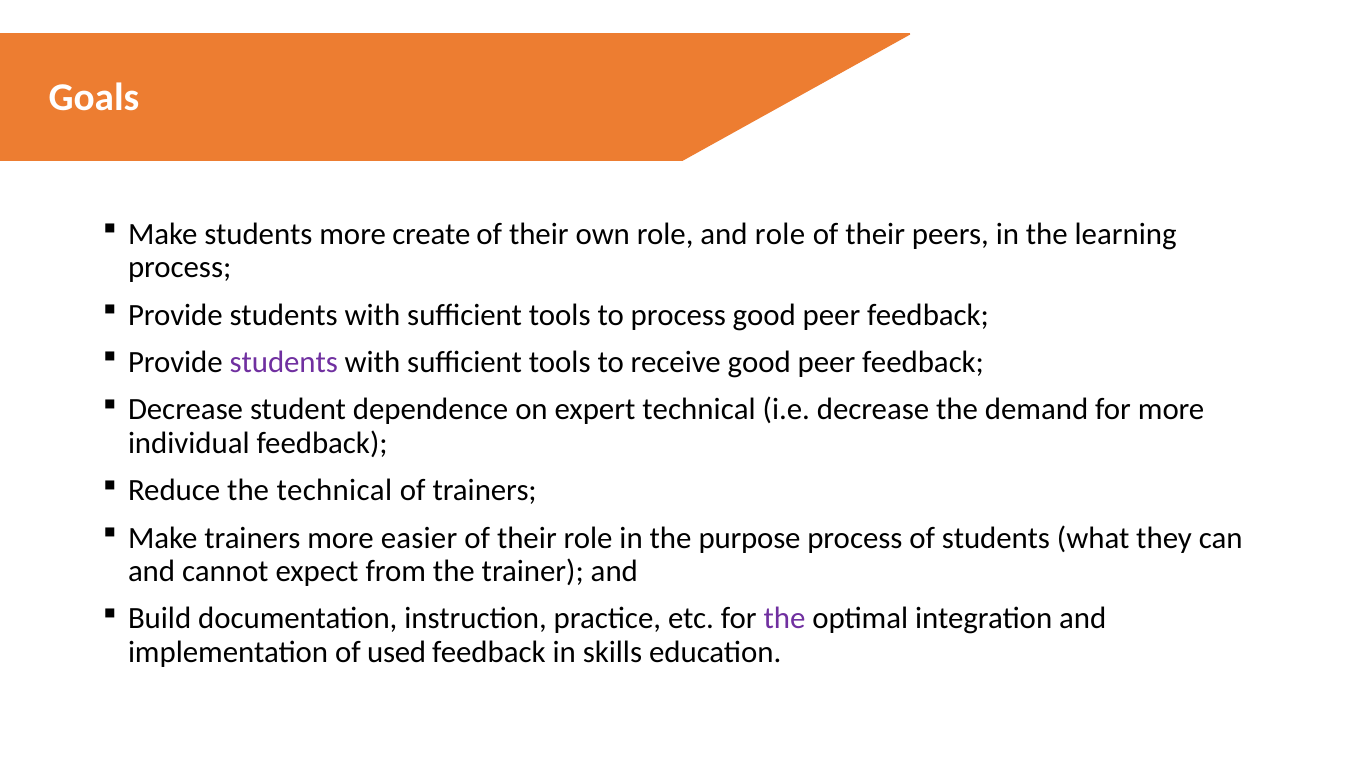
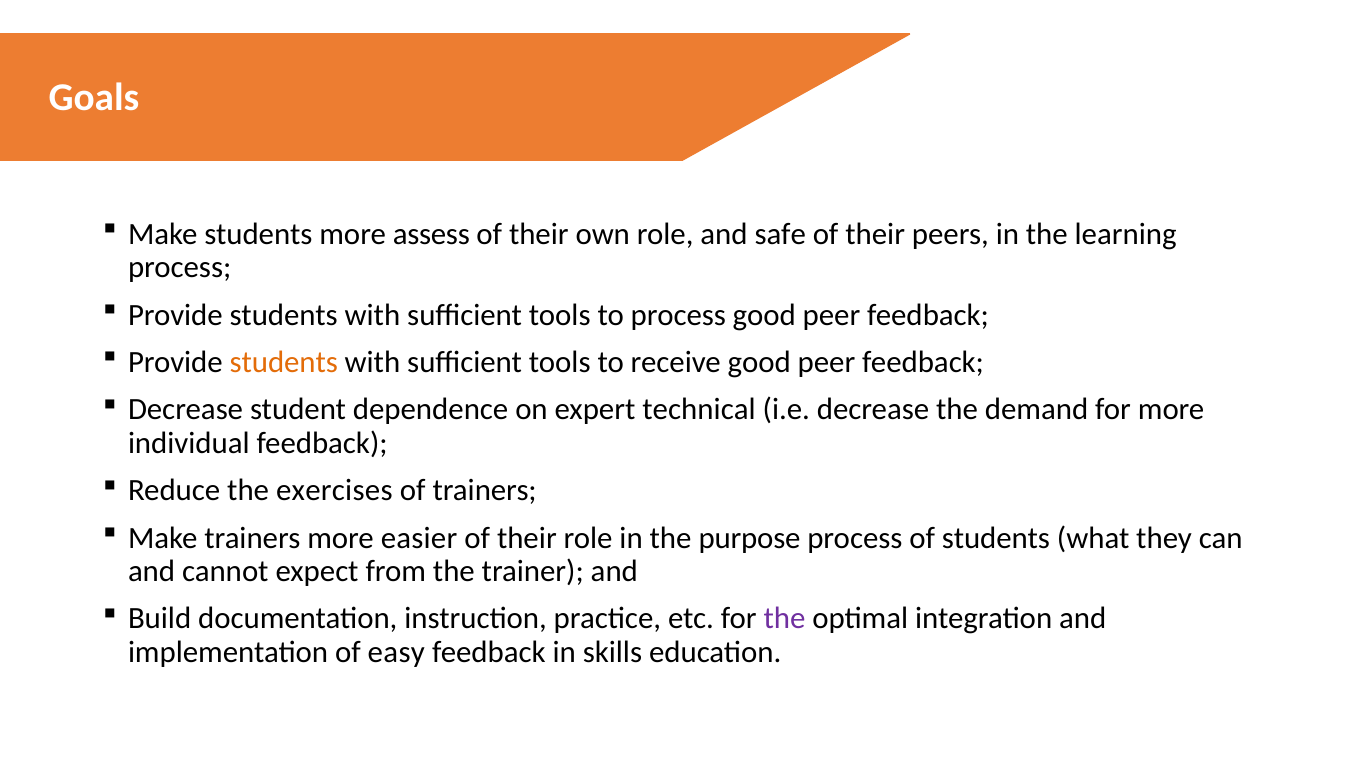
create: create -> assess
and role: role -> safe
students at (284, 362) colour: purple -> orange
the technical: technical -> exercises
used: used -> easy
